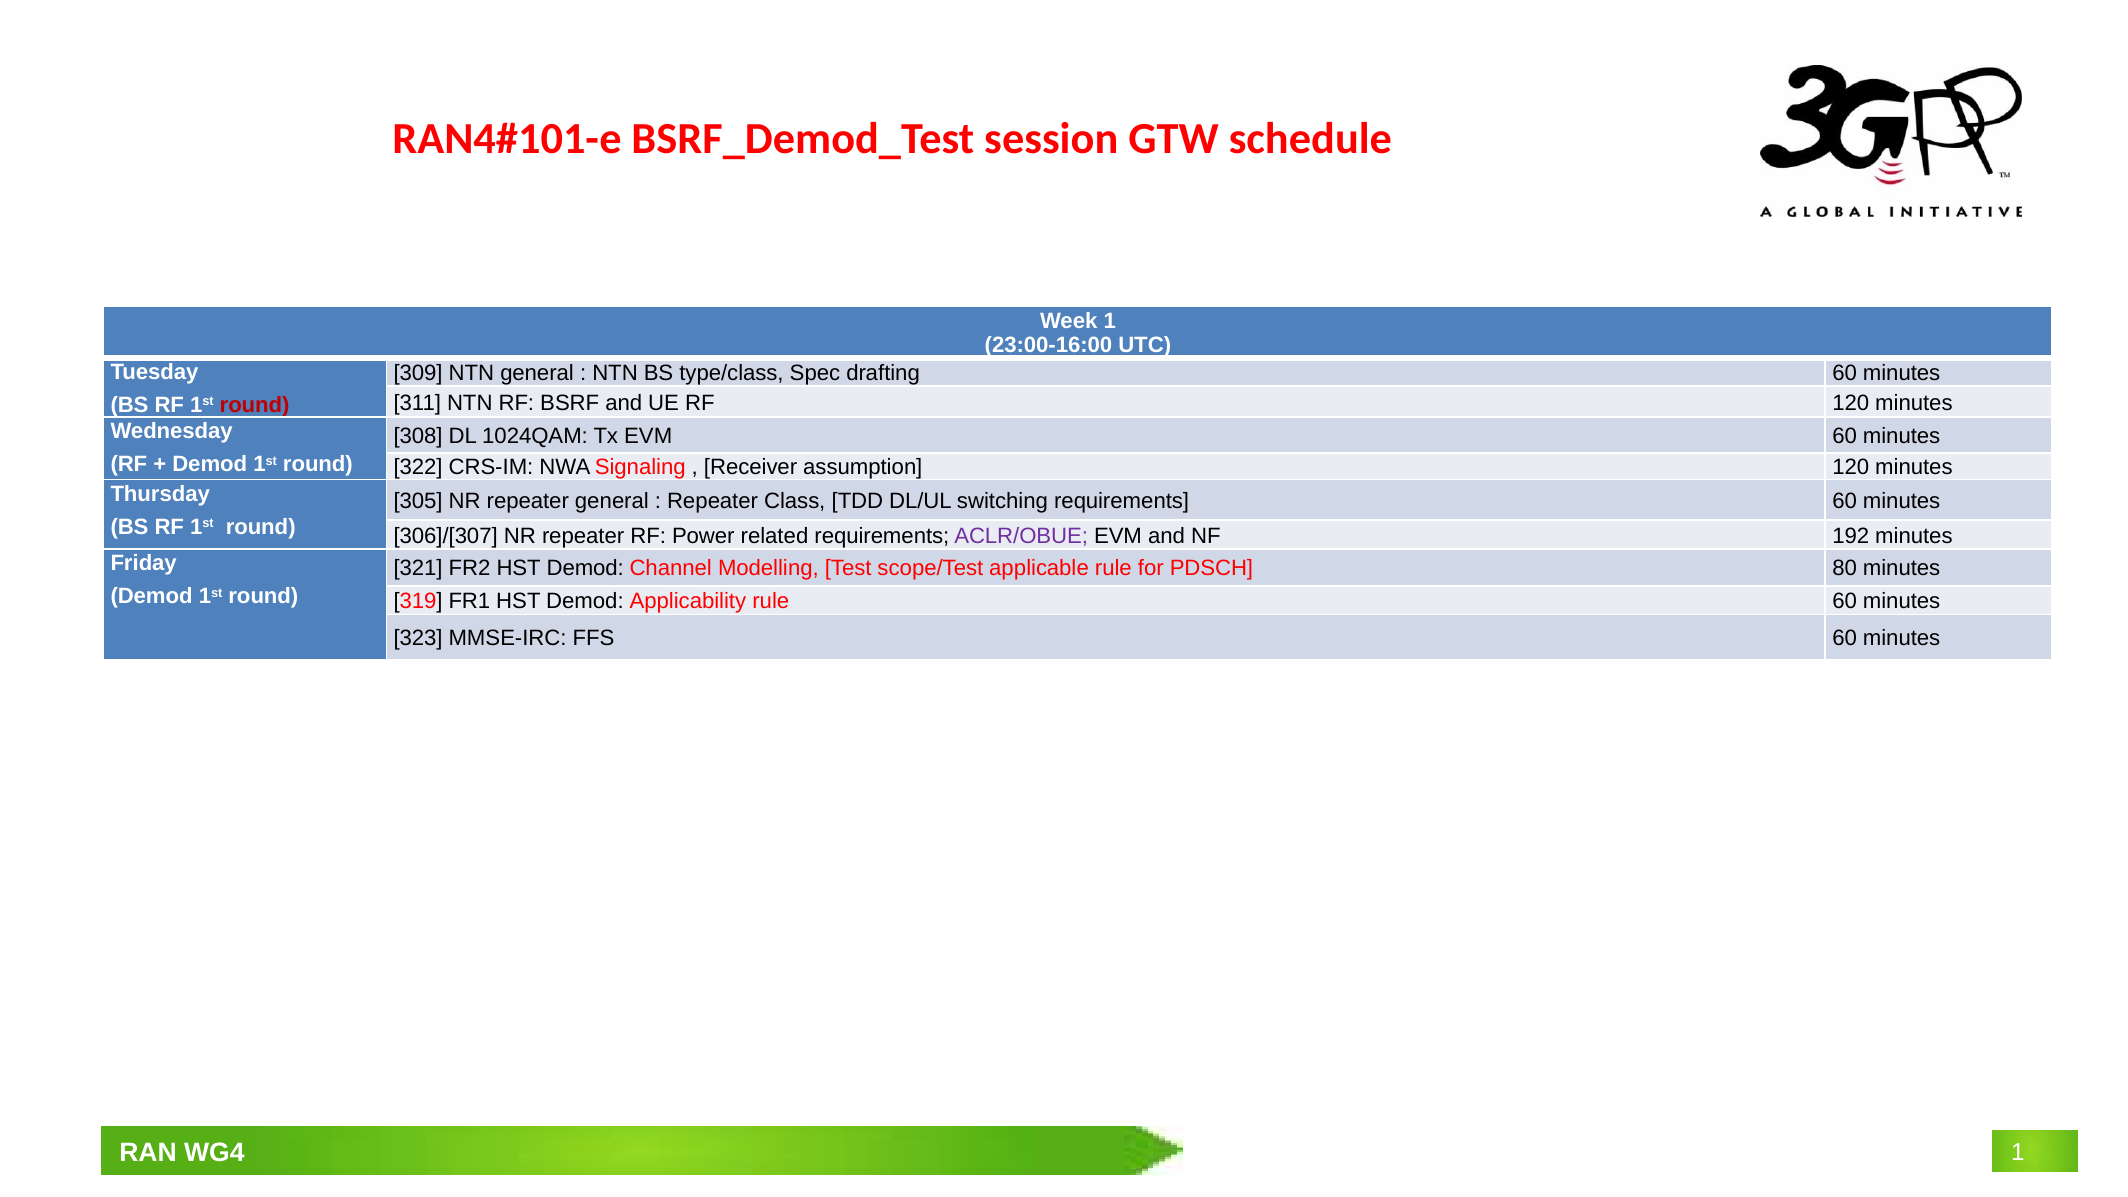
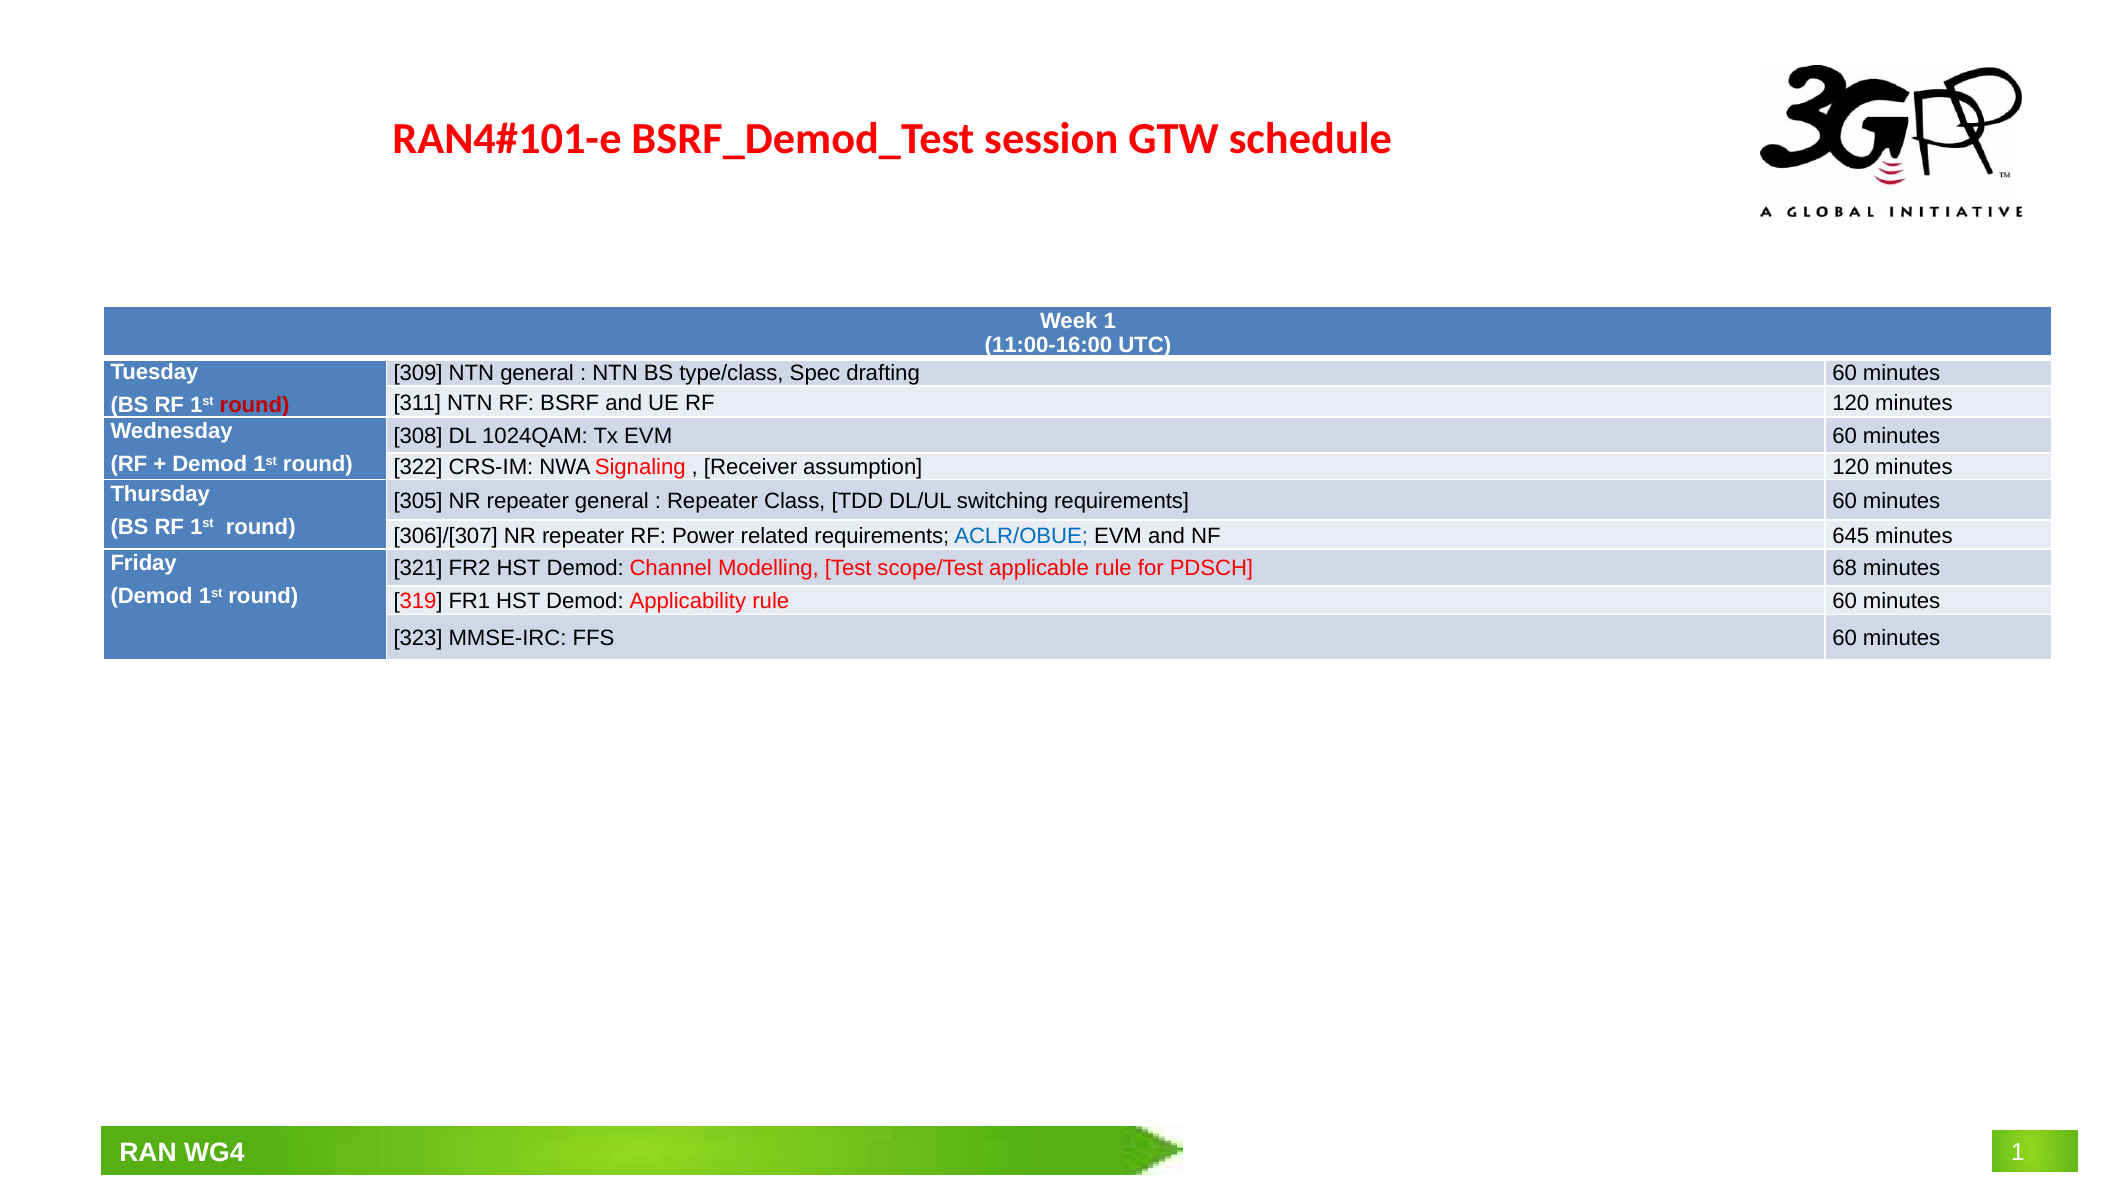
23:00-16:00: 23:00-16:00 -> 11:00-16:00
ACLR/OBUE colour: purple -> blue
192: 192 -> 645
80: 80 -> 68
